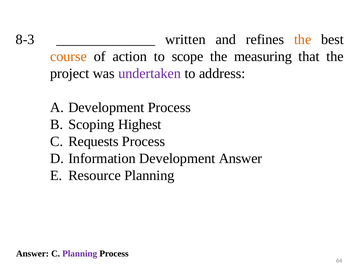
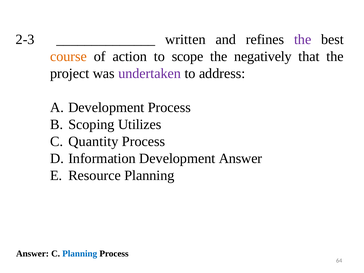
8-3: 8-3 -> 2-3
the at (303, 39) colour: orange -> purple
measuring: measuring -> negatively
Highest: Highest -> Utilizes
Requests: Requests -> Quantity
Planning at (80, 254) colour: purple -> blue
